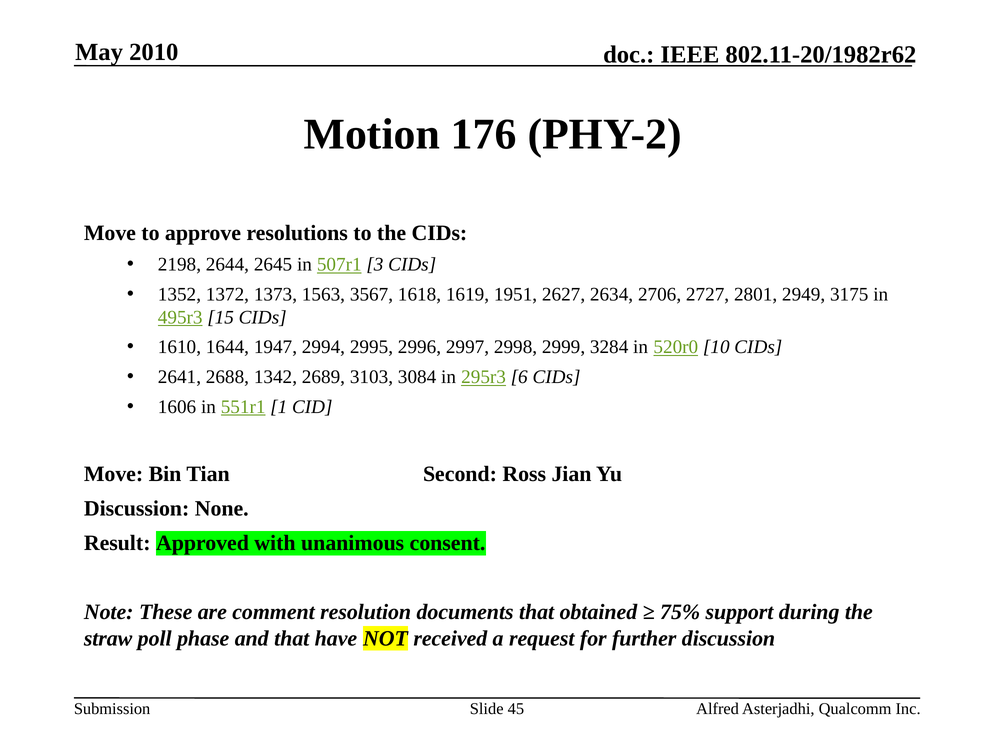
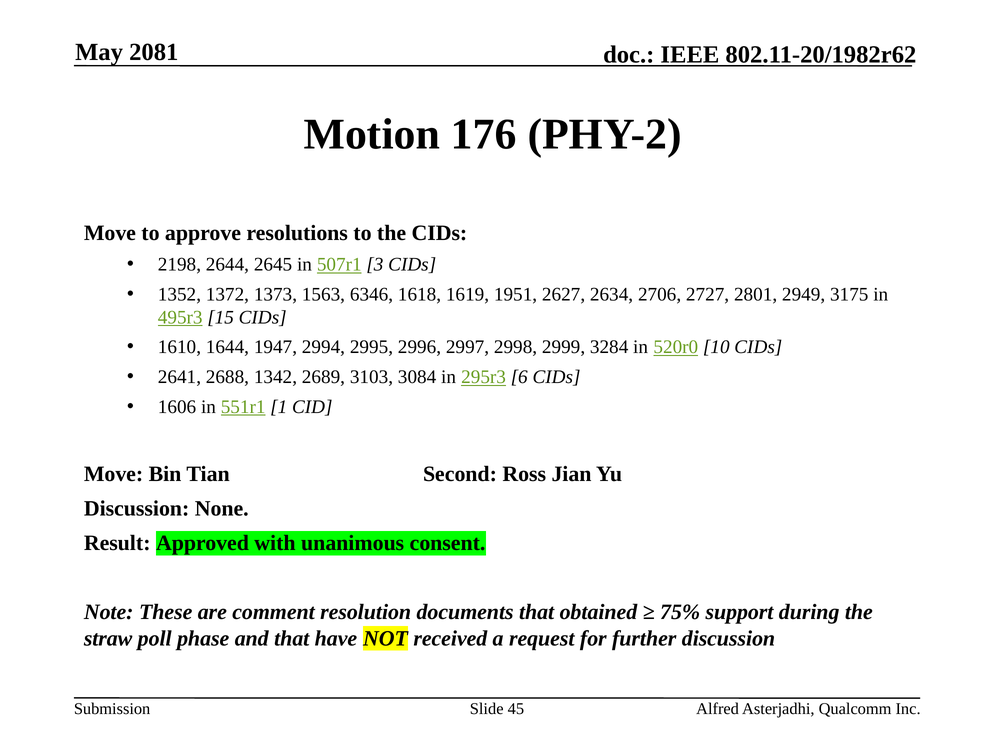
2010: 2010 -> 2081
3567: 3567 -> 6346
